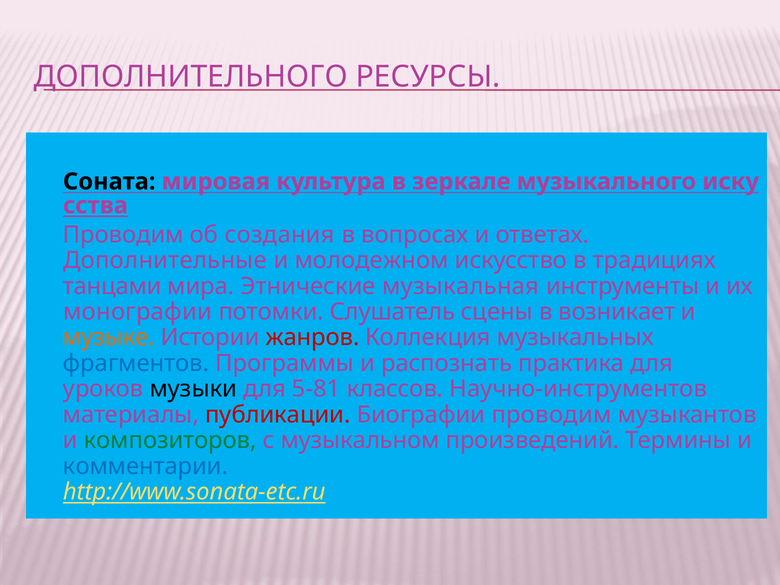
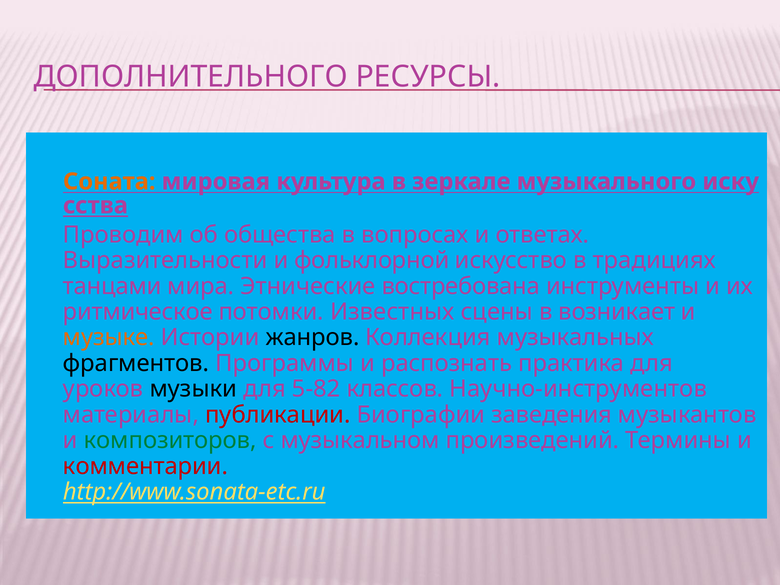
Соната colour: black -> orange
создания: создания -> общества
Дополнительные: Дополнительные -> Выразительности
молодежном: молодежном -> фольклорной
музыкальная: музыкальная -> востребована
монографии: монографии -> ритмическое
Слушатель: Слушатель -> Известных
жанров colour: red -> black
фрагментов colour: blue -> black
5-81: 5-81 -> 5-82
Биографии проводим: проводим -> заведения
комментарии colour: blue -> red
